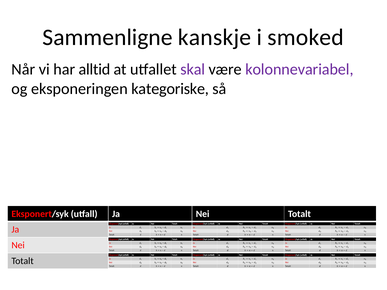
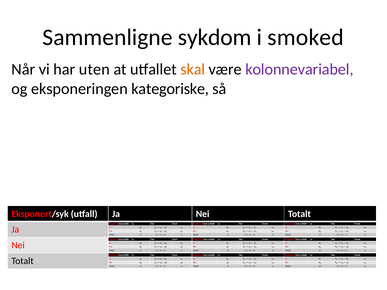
kanskje: kanskje -> sykdom
alltid: alltid -> uten
skal colour: purple -> orange
